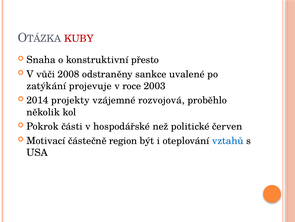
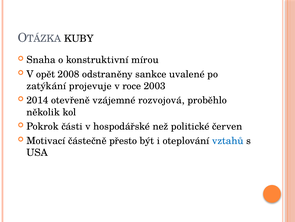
KUBY colour: red -> black
přesto: přesto -> mírou
vůči: vůči -> opět
projekty: projekty -> otevřeně
region: region -> přesto
